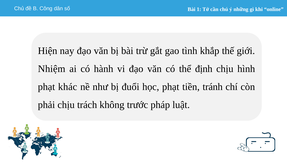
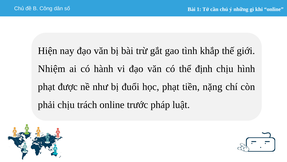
khác: khác -> được
tránh: tránh -> nặng
trách không: không -> online
